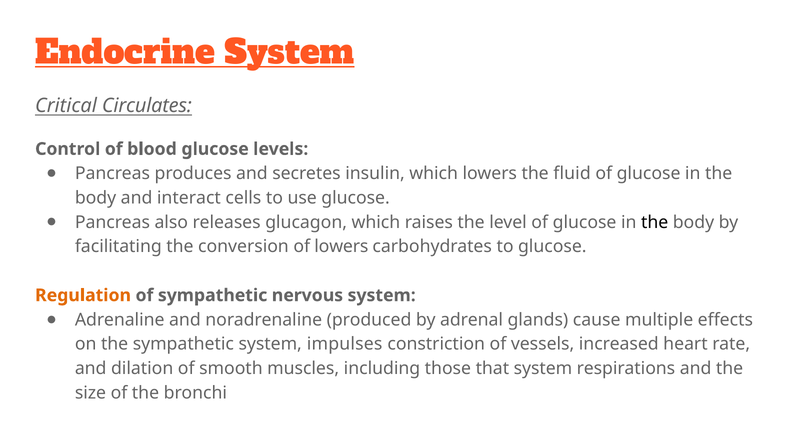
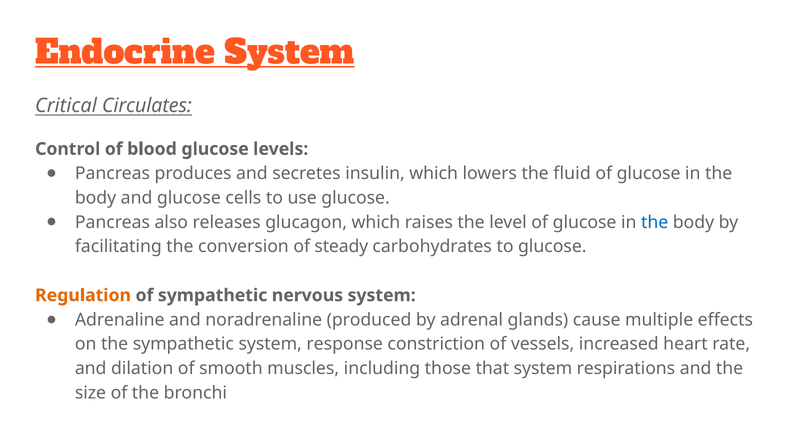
and interact: interact -> glucose
the at (655, 222) colour: black -> blue
of lowers: lowers -> steady
impulses: impulses -> response
